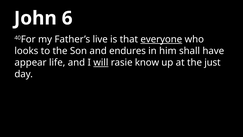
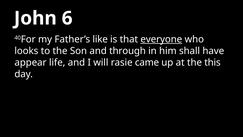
live: live -> like
endures: endures -> through
will underline: present -> none
know: know -> came
just: just -> this
